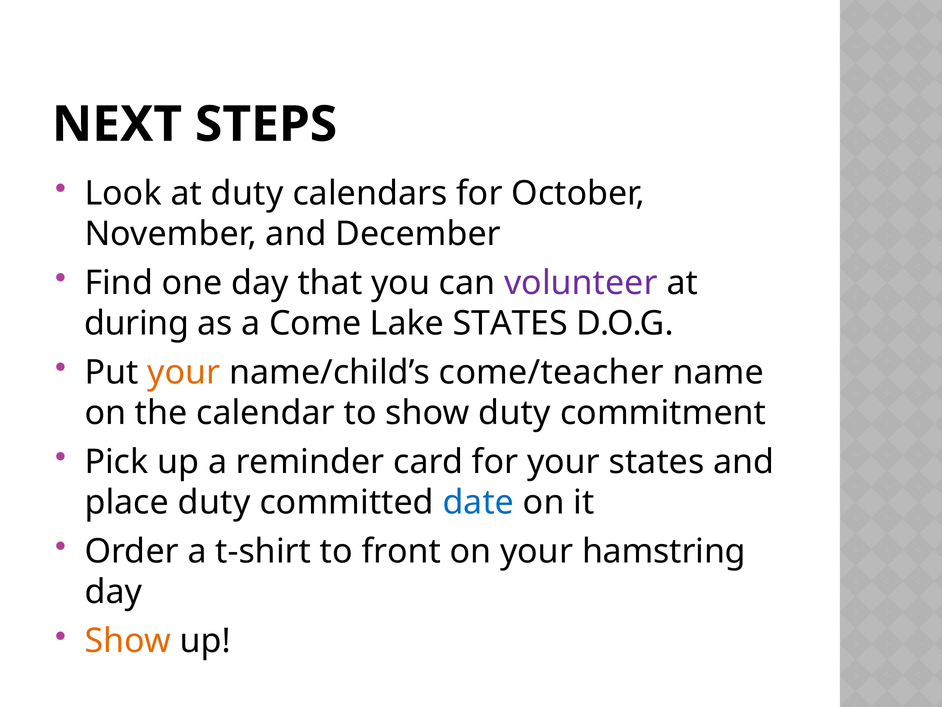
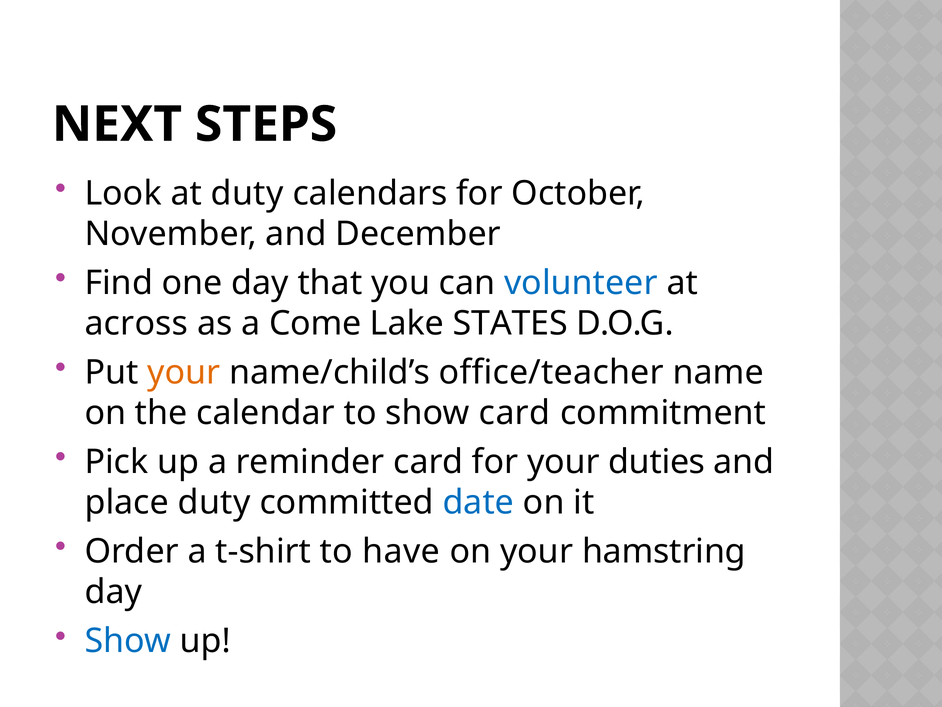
volunteer colour: purple -> blue
during: during -> across
come/teacher: come/teacher -> office/teacher
show duty: duty -> card
your states: states -> duties
front: front -> have
Show at (128, 640) colour: orange -> blue
